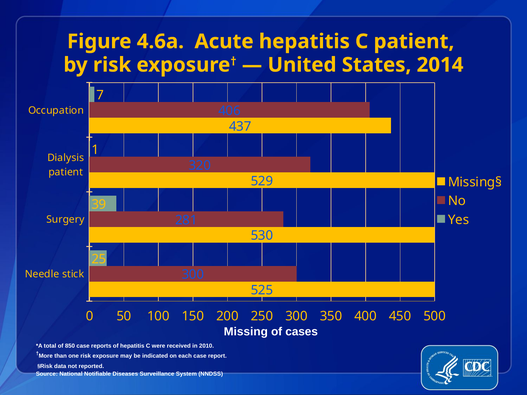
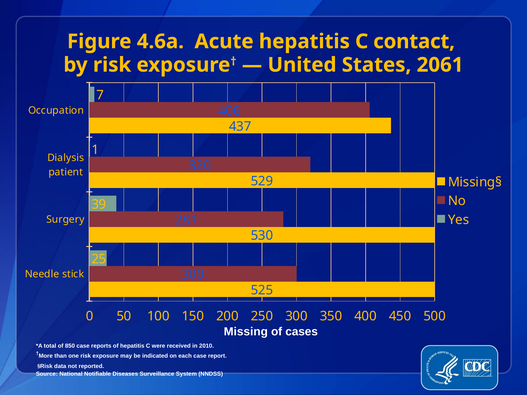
C patient: patient -> contact
2014: 2014 -> 2061
